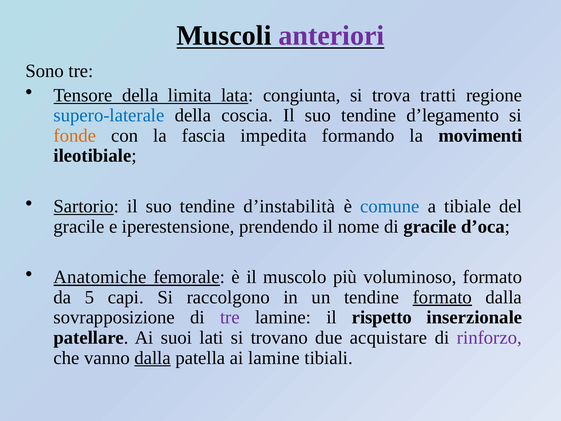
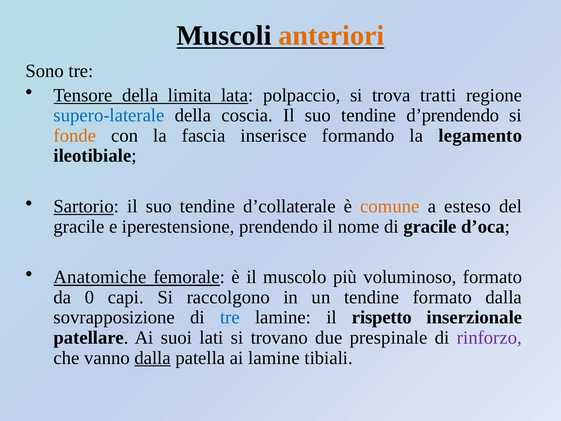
anteriori colour: purple -> orange
congiunta: congiunta -> polpaccio
d’legamento: d’legamento -> d’prendendo
impedita: impedita -> inserisce
movimenti: movimenti -> legamento
d’instabilità: d’instabilità -> d’collaterale
comune colour: blue -> orange
tibiale: tibiale -> esteso
5: 5 -> 0
formato at (442, 297) underline: present -> none
tre at (230, 317) colour: purple -> blue
acquistare: acquistare -> prespinale
